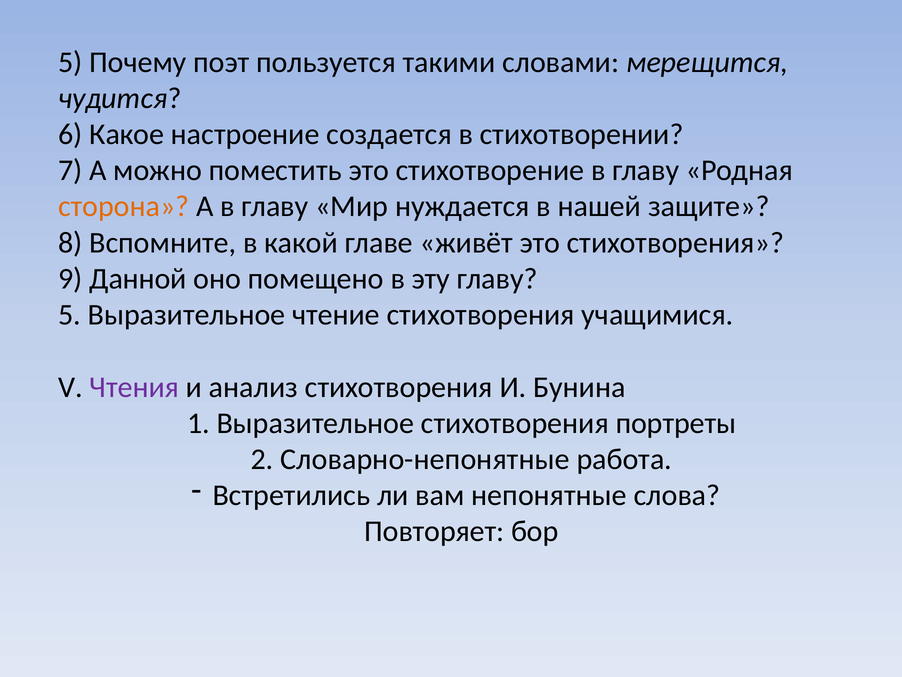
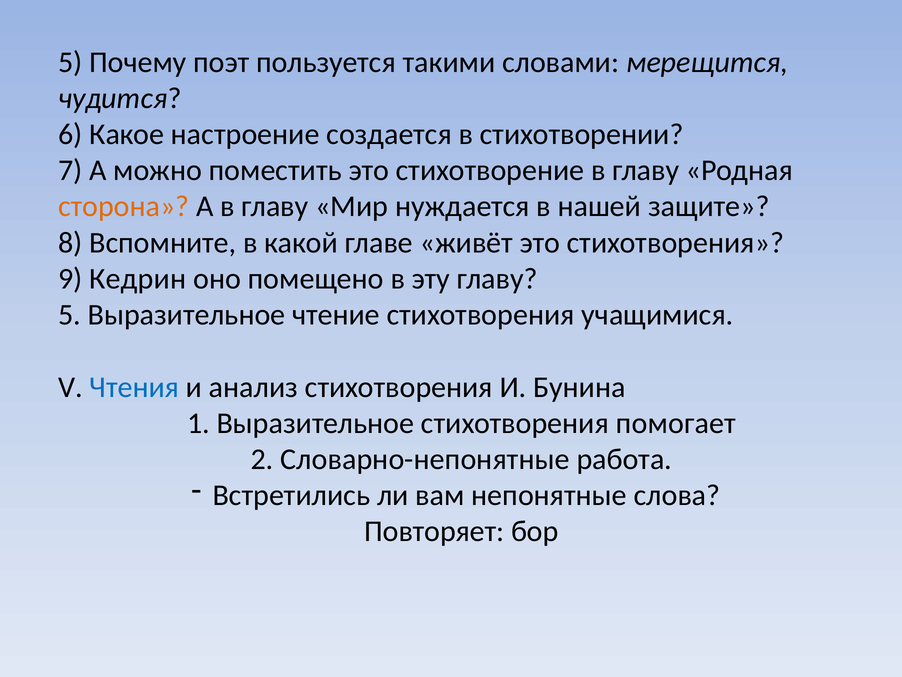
Данной: Данной -> Кедрин
Чтения colour: purple -> blue
портреты: портреты -> помогает
